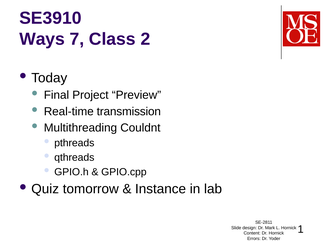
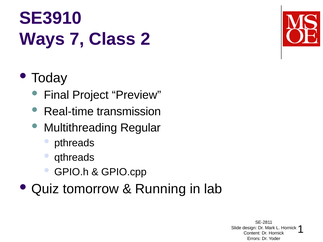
Couldnt: Couldnt -> Regular
Instance: Instance -> Running
